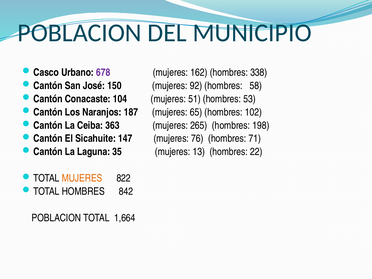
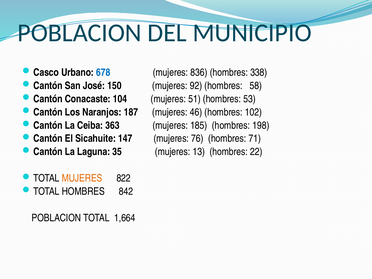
678 colour: purple -> blue
162: 162 -> 836
65: 65 -> 46
265: 265 -> 185
